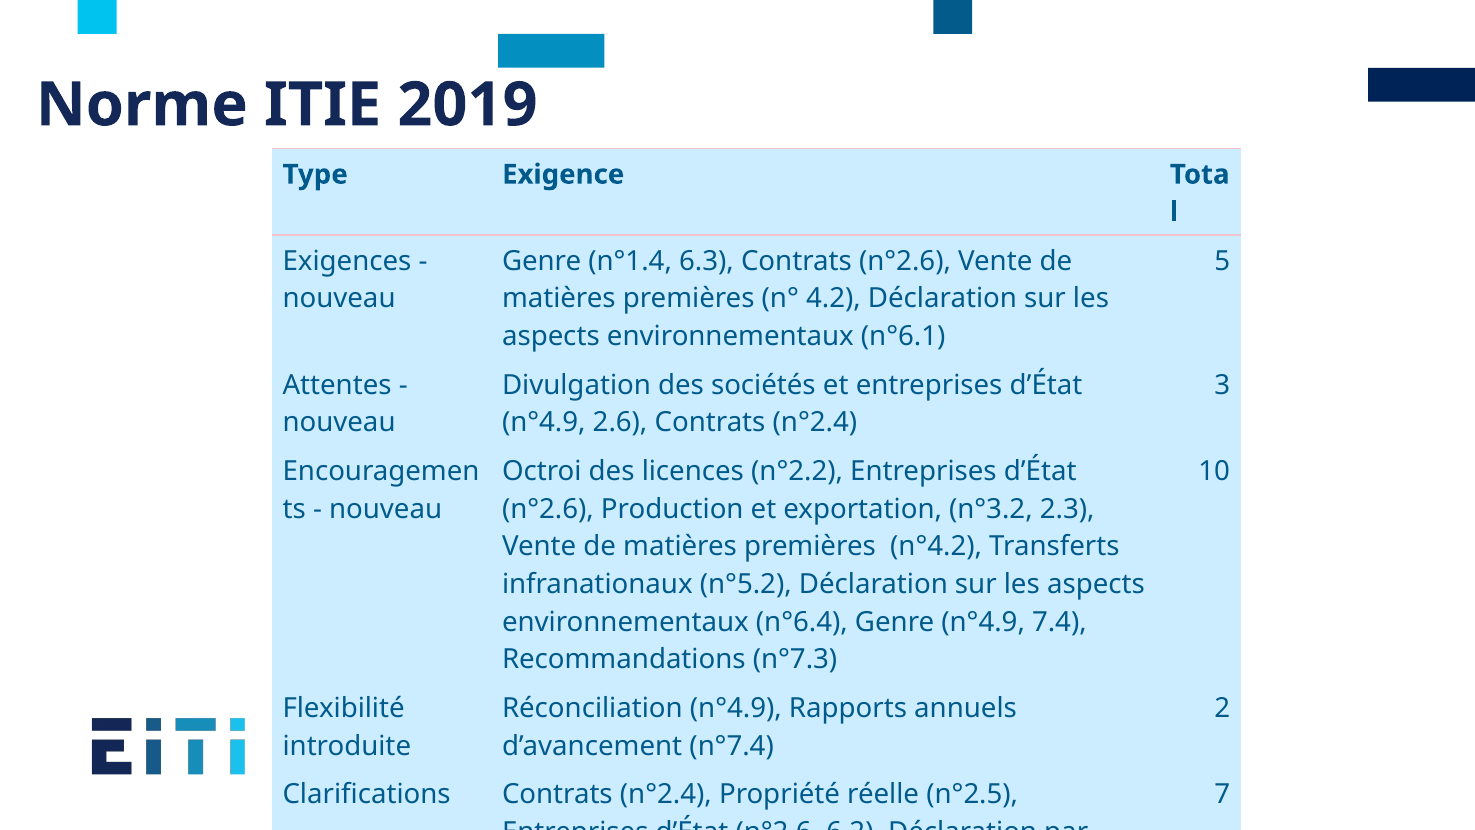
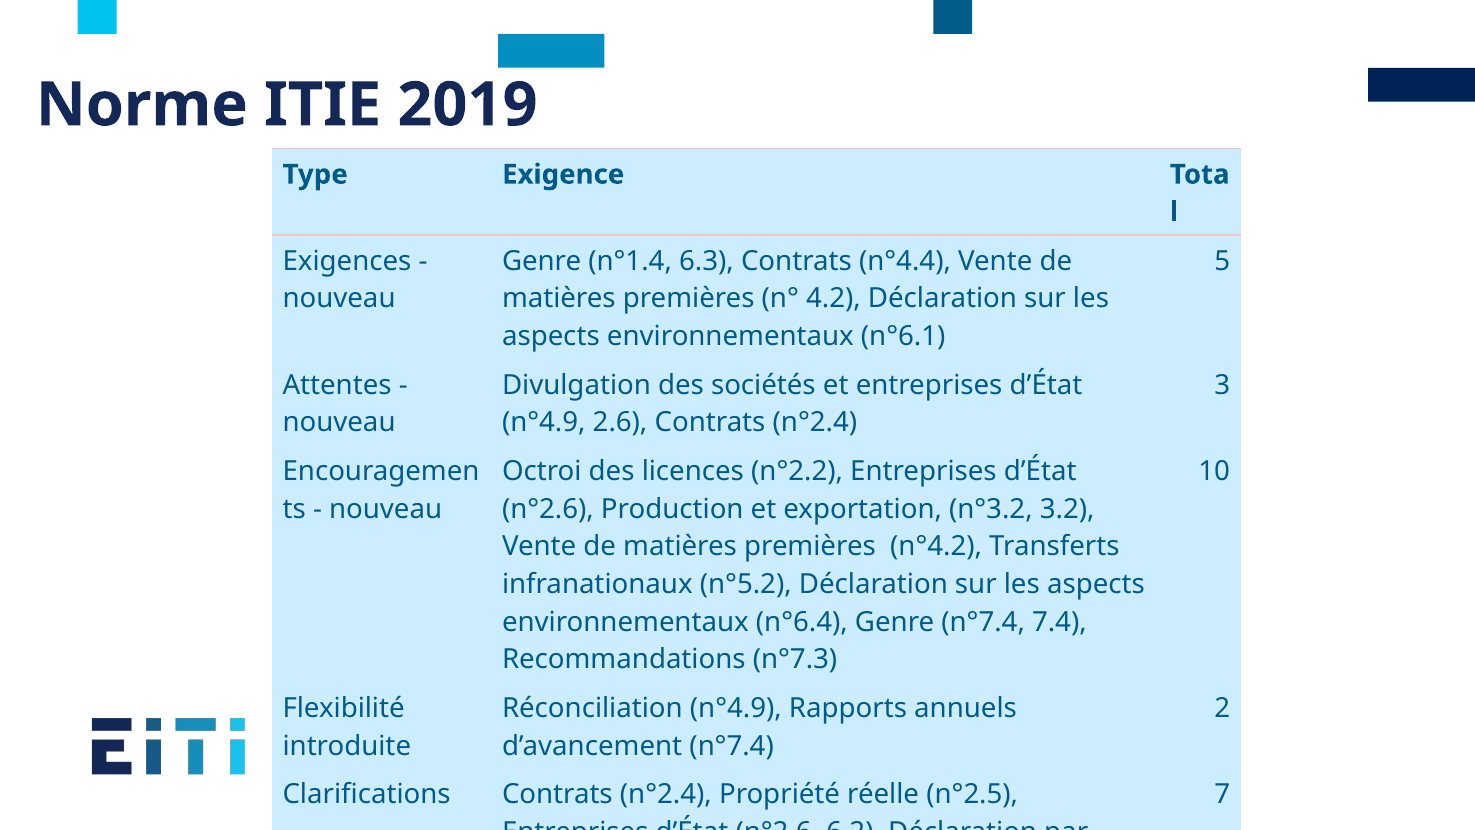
Contrats n°2.6: n°2.6 -> n°4.4
2.3: 2.3 -> 3.2
Genre n°4.9: n°4.9 -> n°7.4
